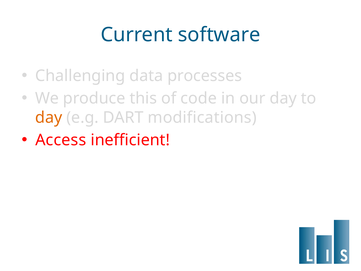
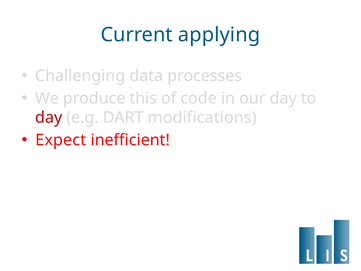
software: software -> applying
day at (49, 117) colour: orange -> red
Access: Access -> Expect
